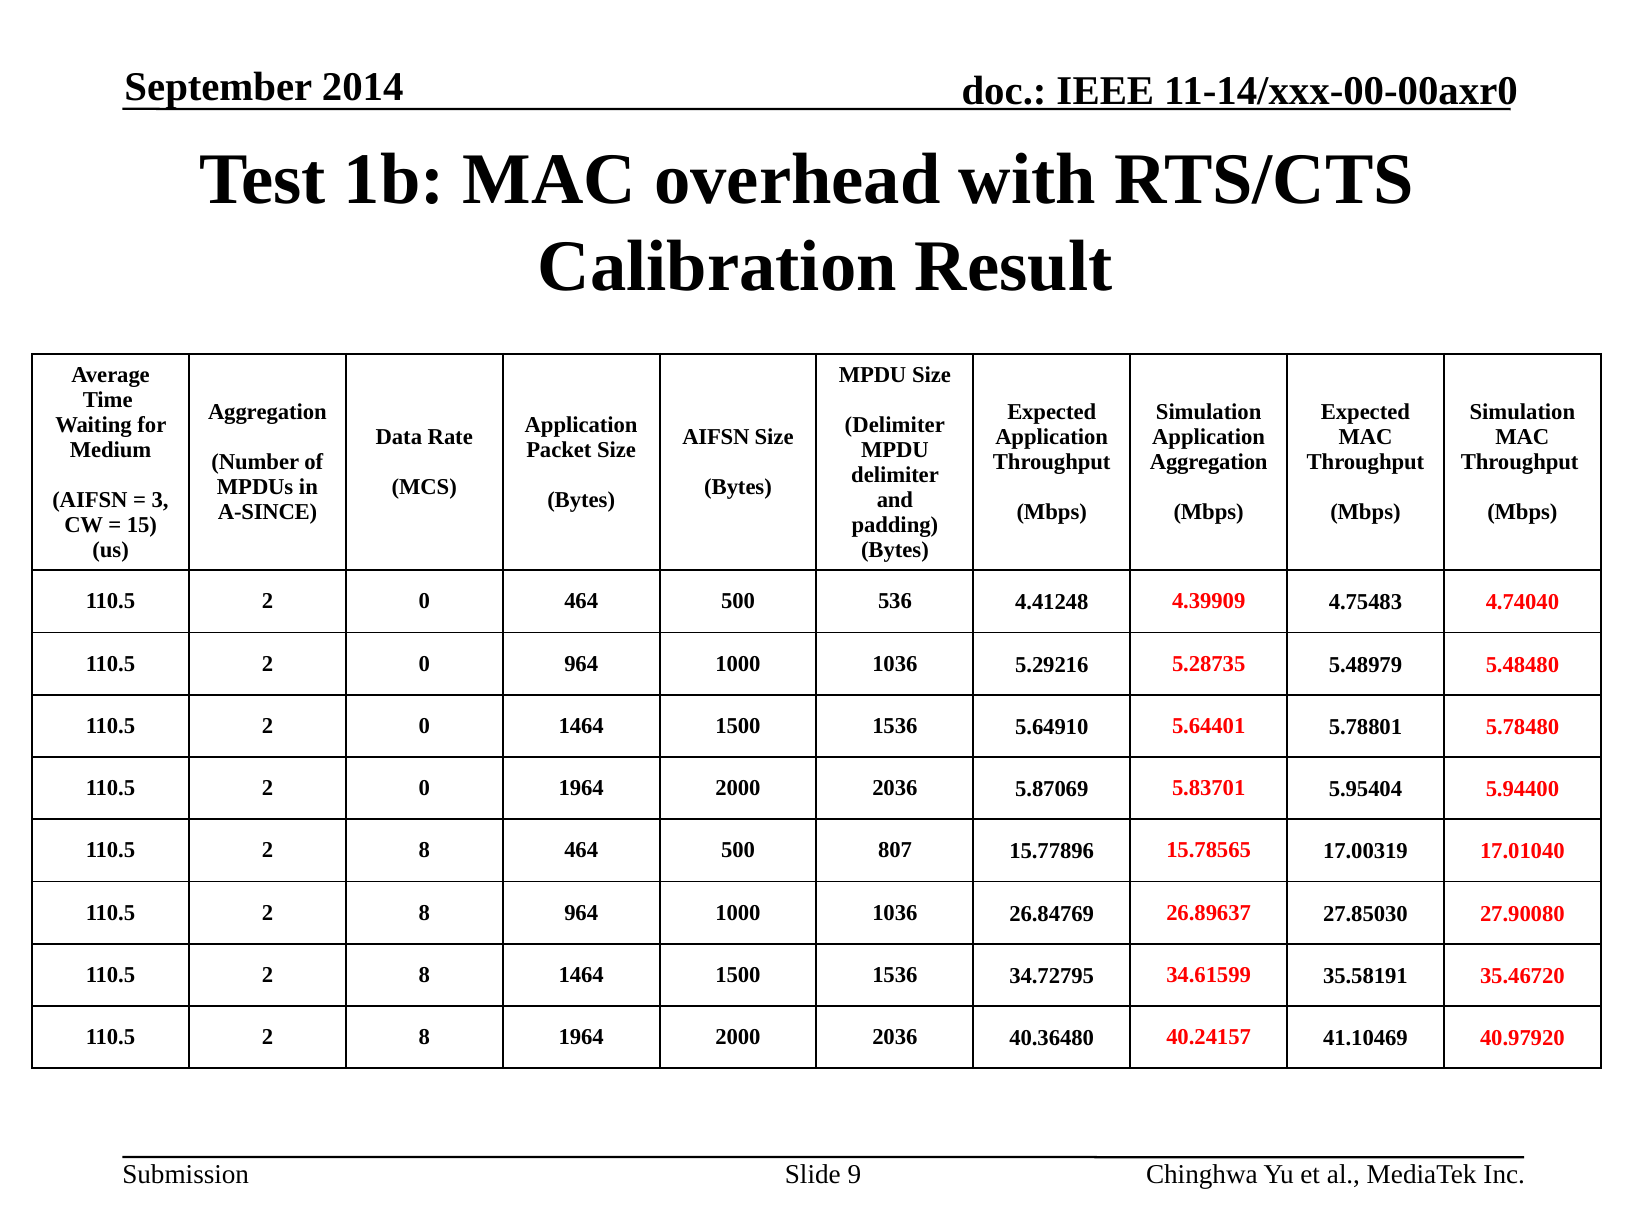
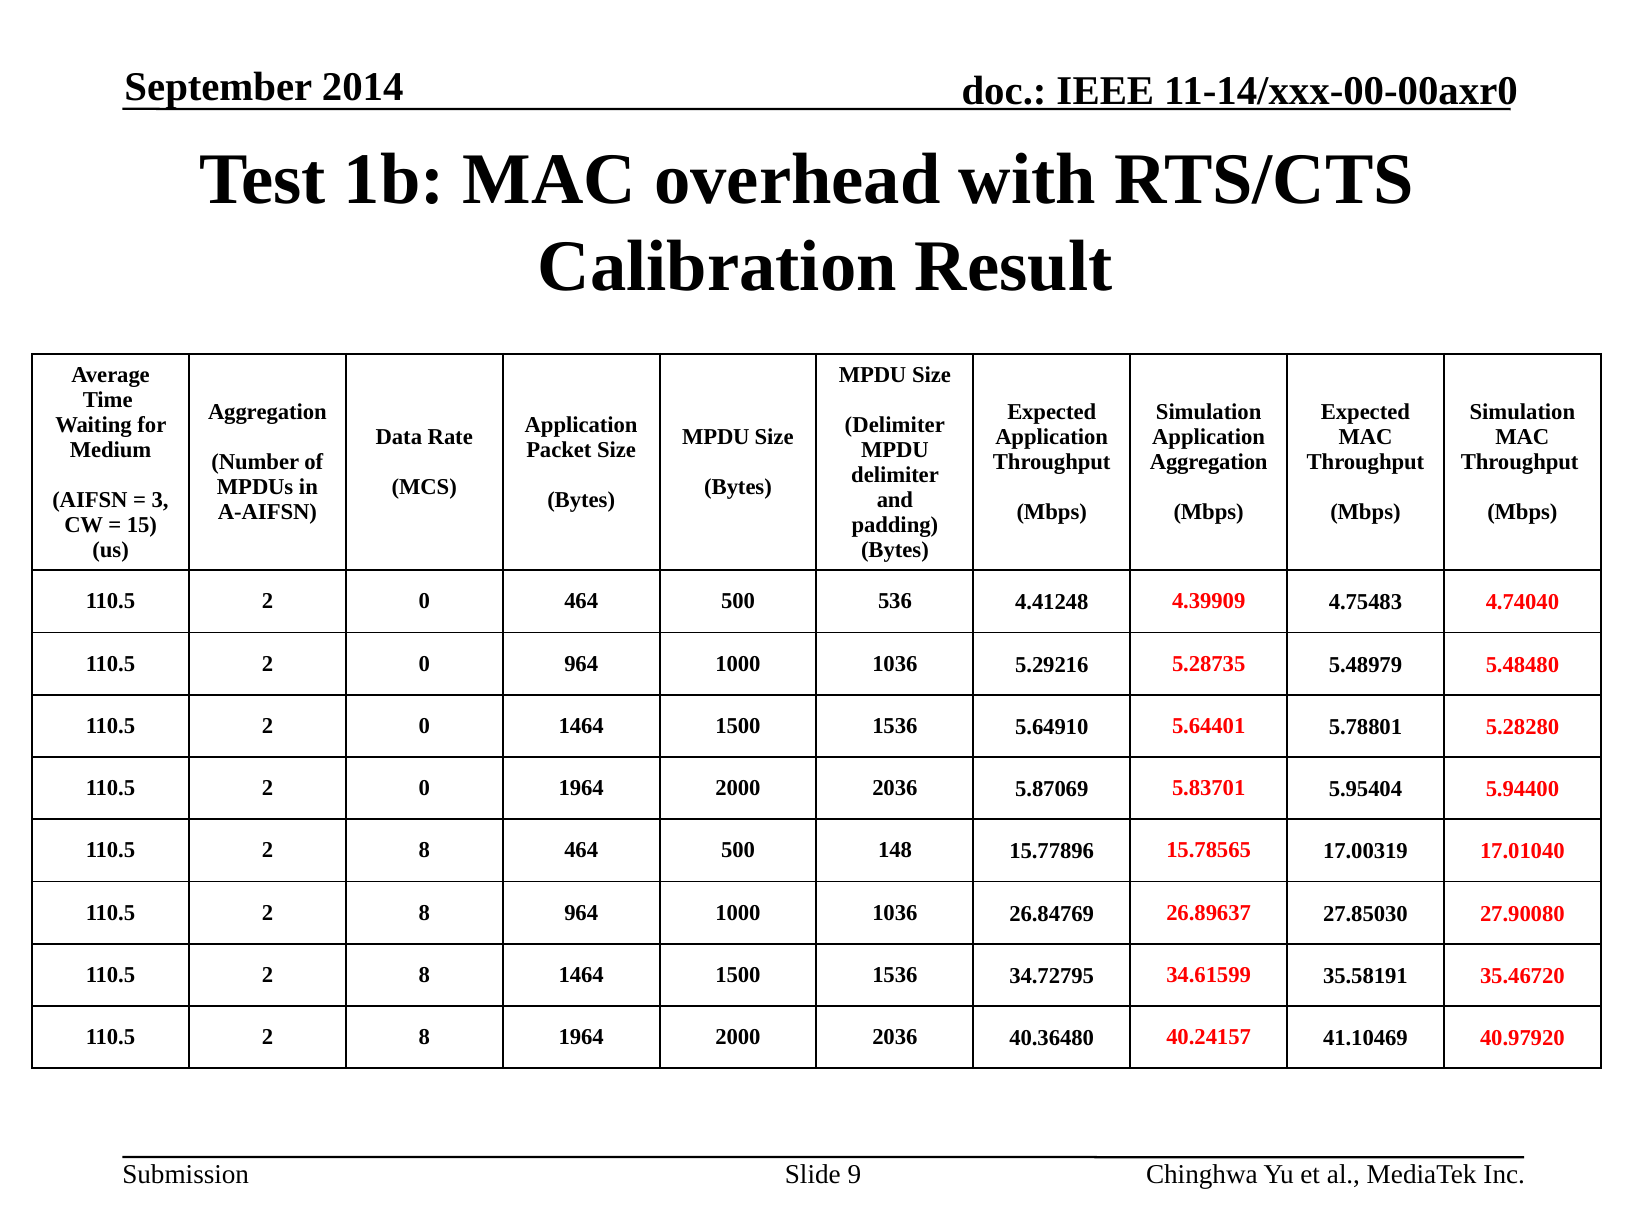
AIFSN at (716, 437): AIFSN -> MPDU
A-SINCE: A-SINCE -> A-AIFSN
5.78480: 5.78480 -> 5.28280
807: 807 -> 148
